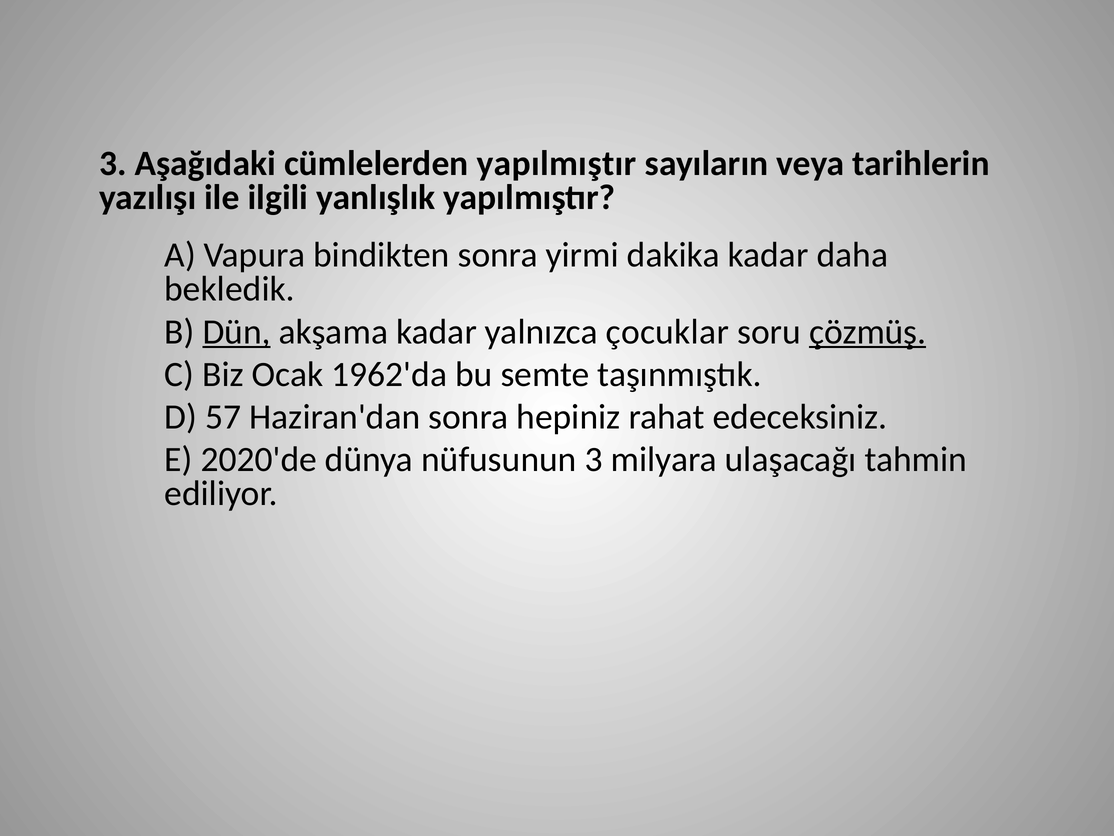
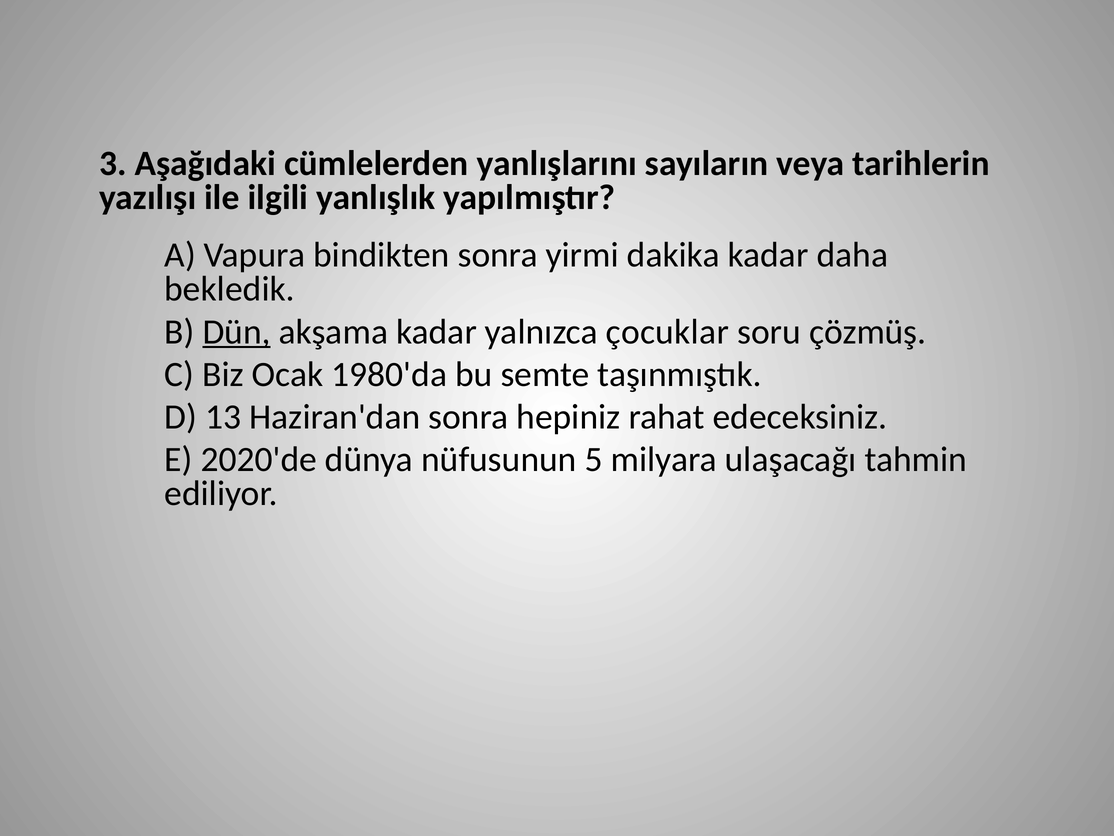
cümlelerden yapılmıştır: yapılmıştır -> yanlışlarını
çözmüş underline: present -> none
1962'da: 1962'da -> 1980'da
57: 57 -> 13
nüfusunun 3: 3 -> 5
